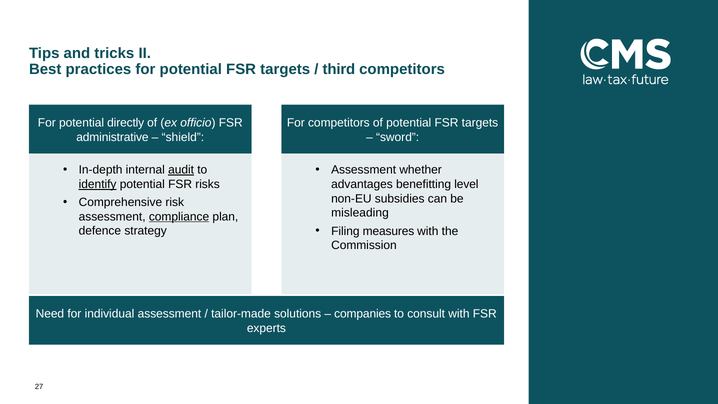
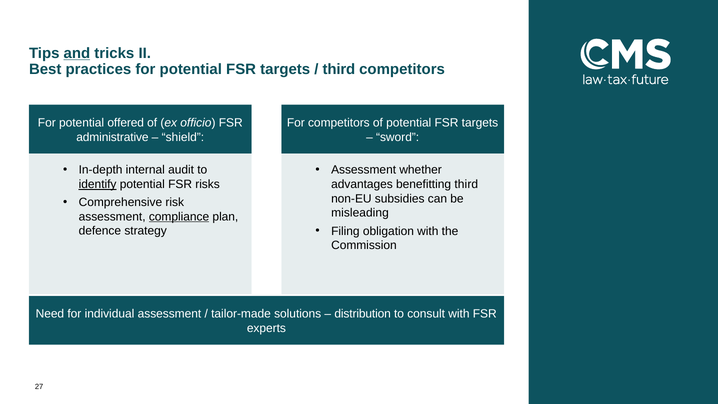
and underline: none -> present
directly: directly -> offered
audit underline: present -> none
benefitting level: level -> third
measures: measures -> obligation
companies: companies -> distribution
